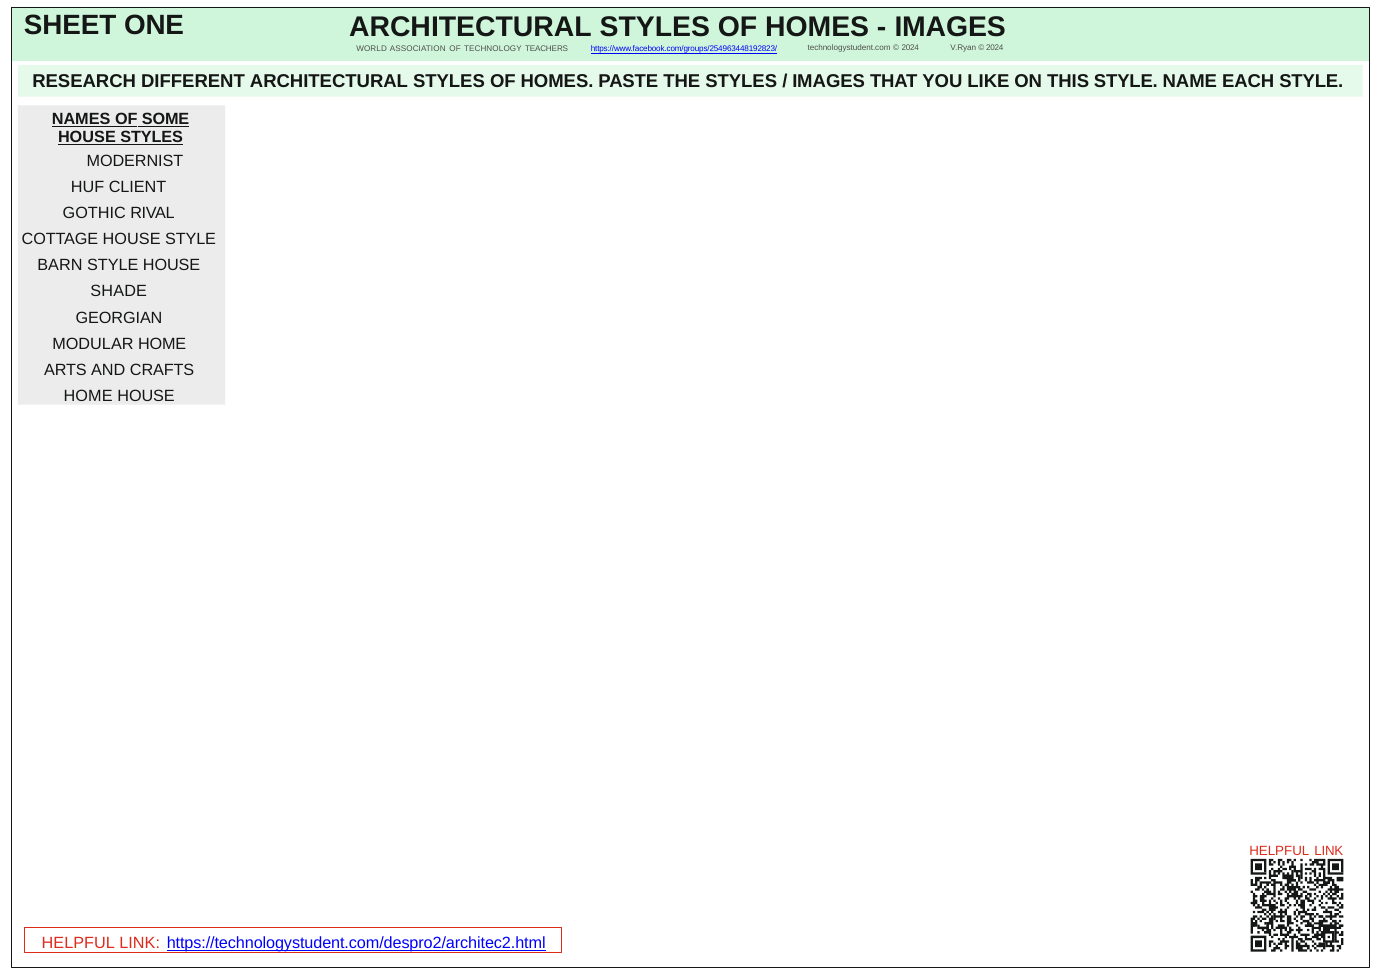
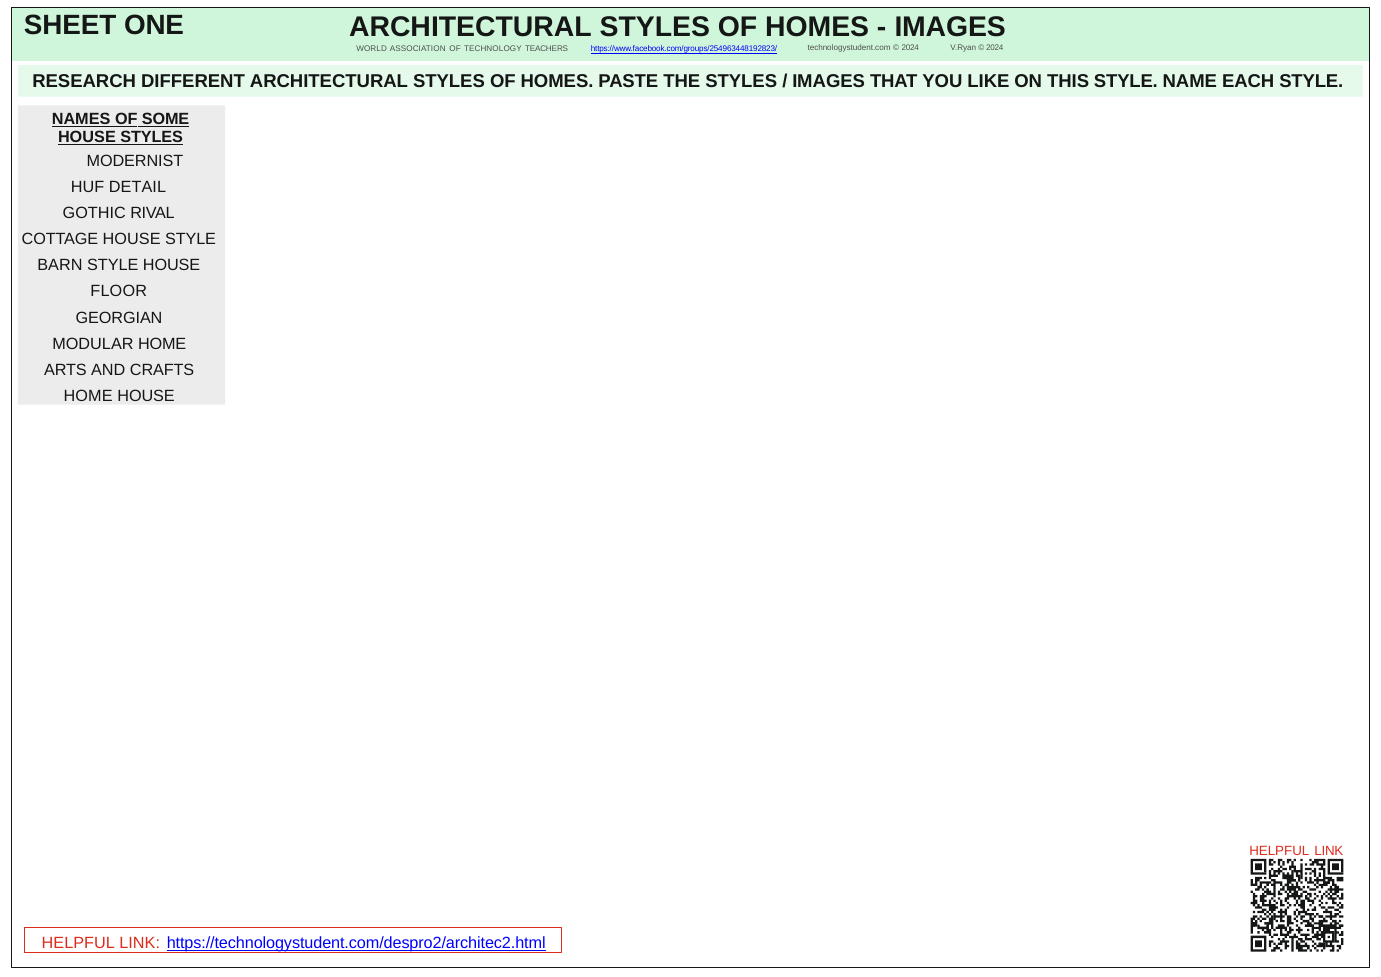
CLIENT: CLIENT -> DETAIL
SHADE: SHADE -> FLOOR
